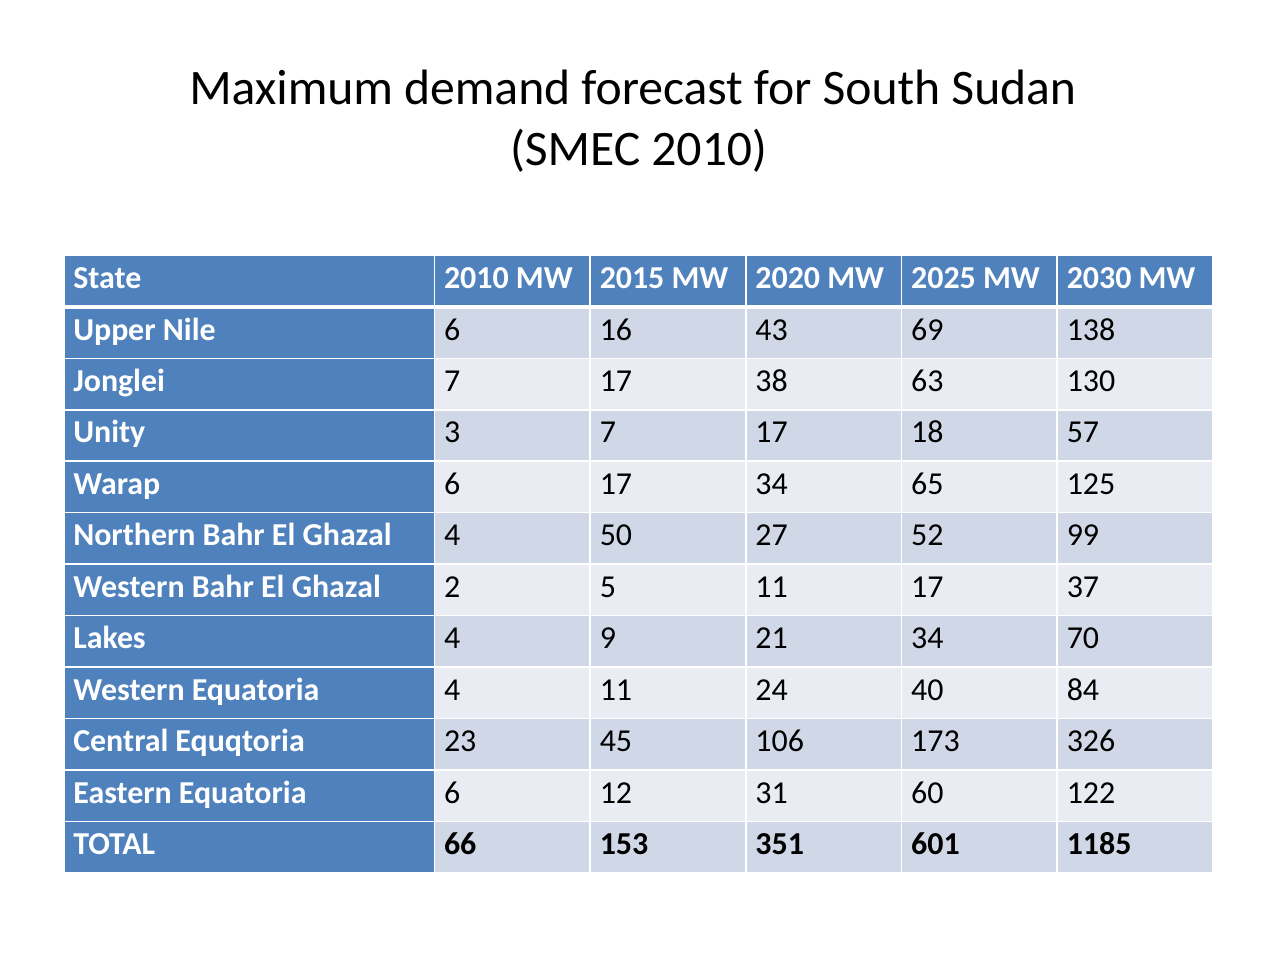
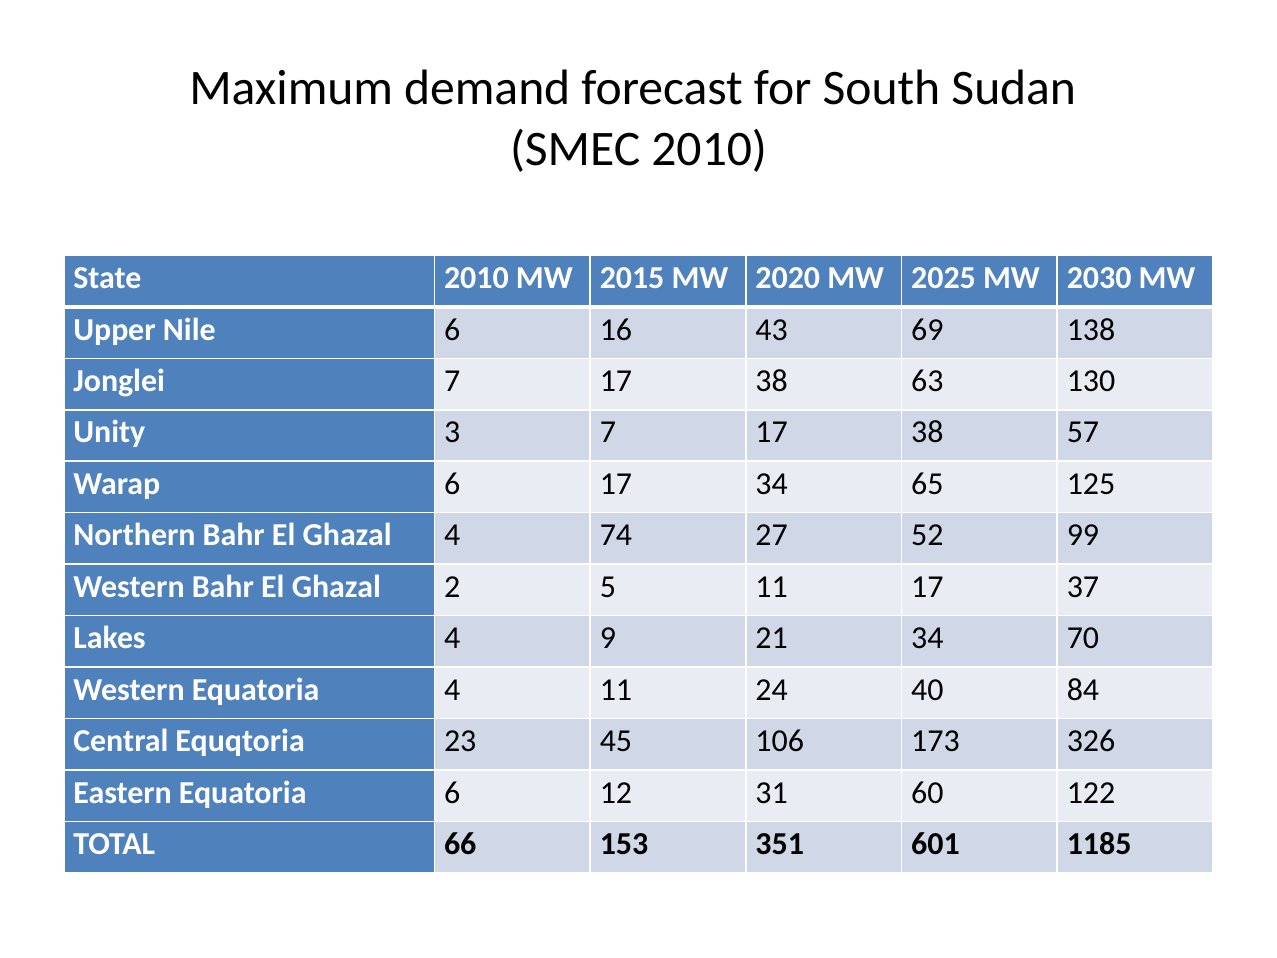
3 7 17 18: 18 -> 38
50: 50 -> 74
